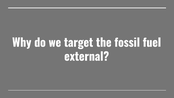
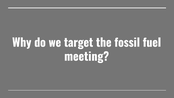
external: external -> meeting
